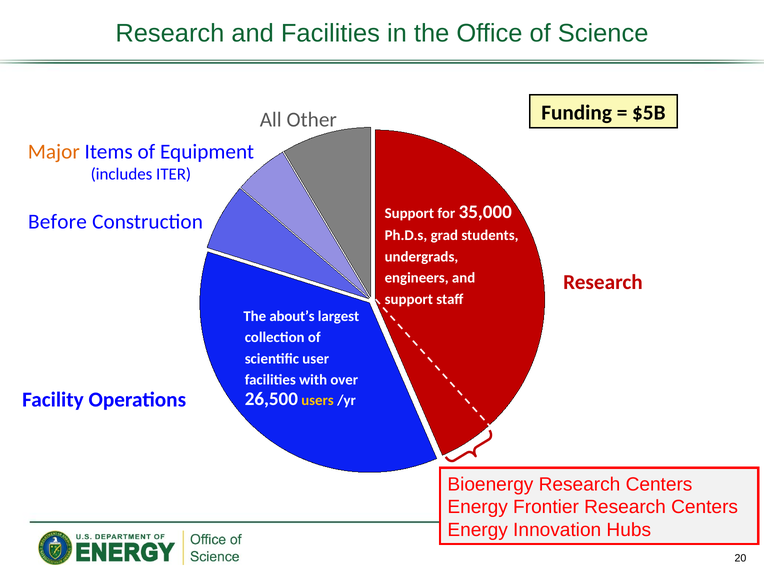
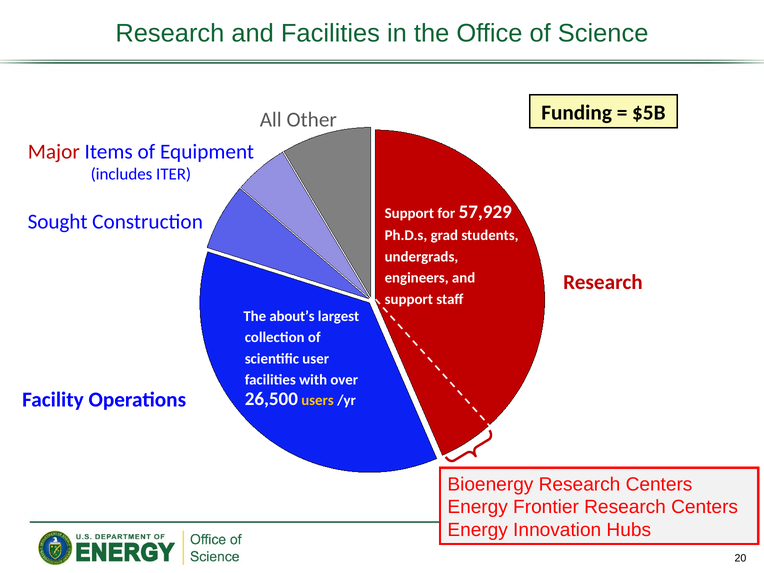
Major colour: orange -> red
35,000: 35,000 -> 57,929
Before: Before -> Sought
